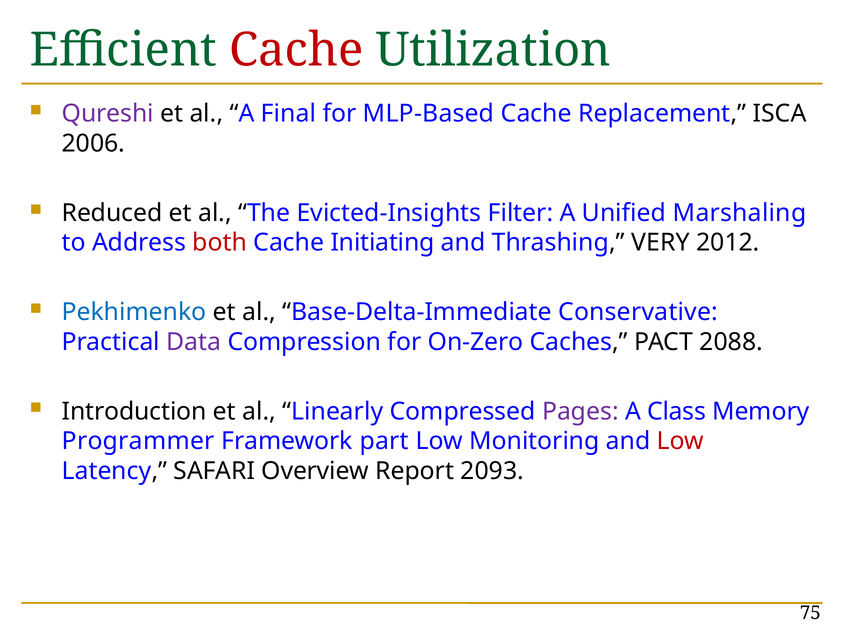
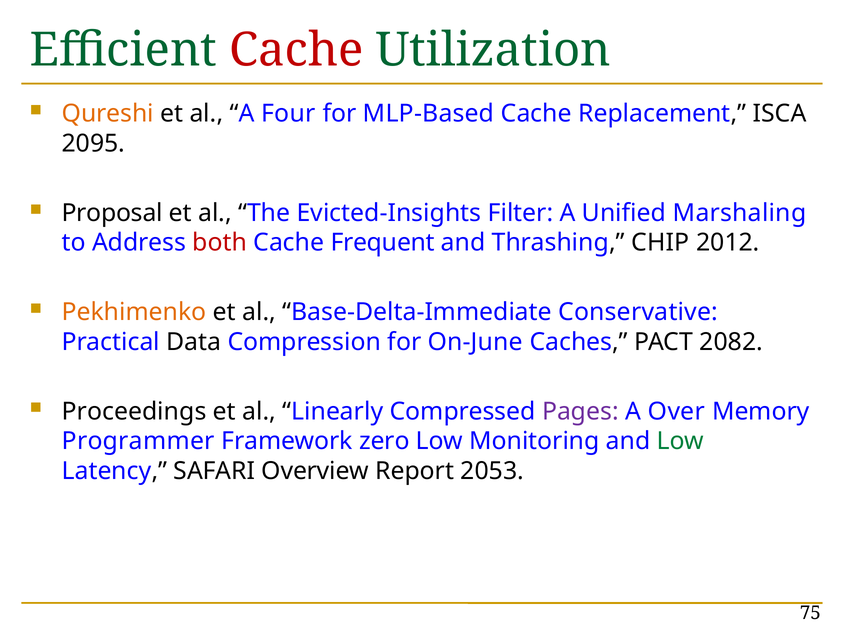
Qureshi colour: purple -> orange
Final: Final -> Four
2006: 2006 -> 2095
Reduced: Reduced -> Proposal
Initiating: Initiating -> Frequent
VERY: VERY -> CHIP
Pekhimenko colour: blue -> orange
Data colour: purple -> black
On-Zero: On-Zero -> On-June
2088: 2088 -> 2082
Introduction: Introduction -> Proceedings
Class: Class -> Over
part: part -> zero
Low at (680, 441) colour: red -> green
2093: 2093 -> 2053
